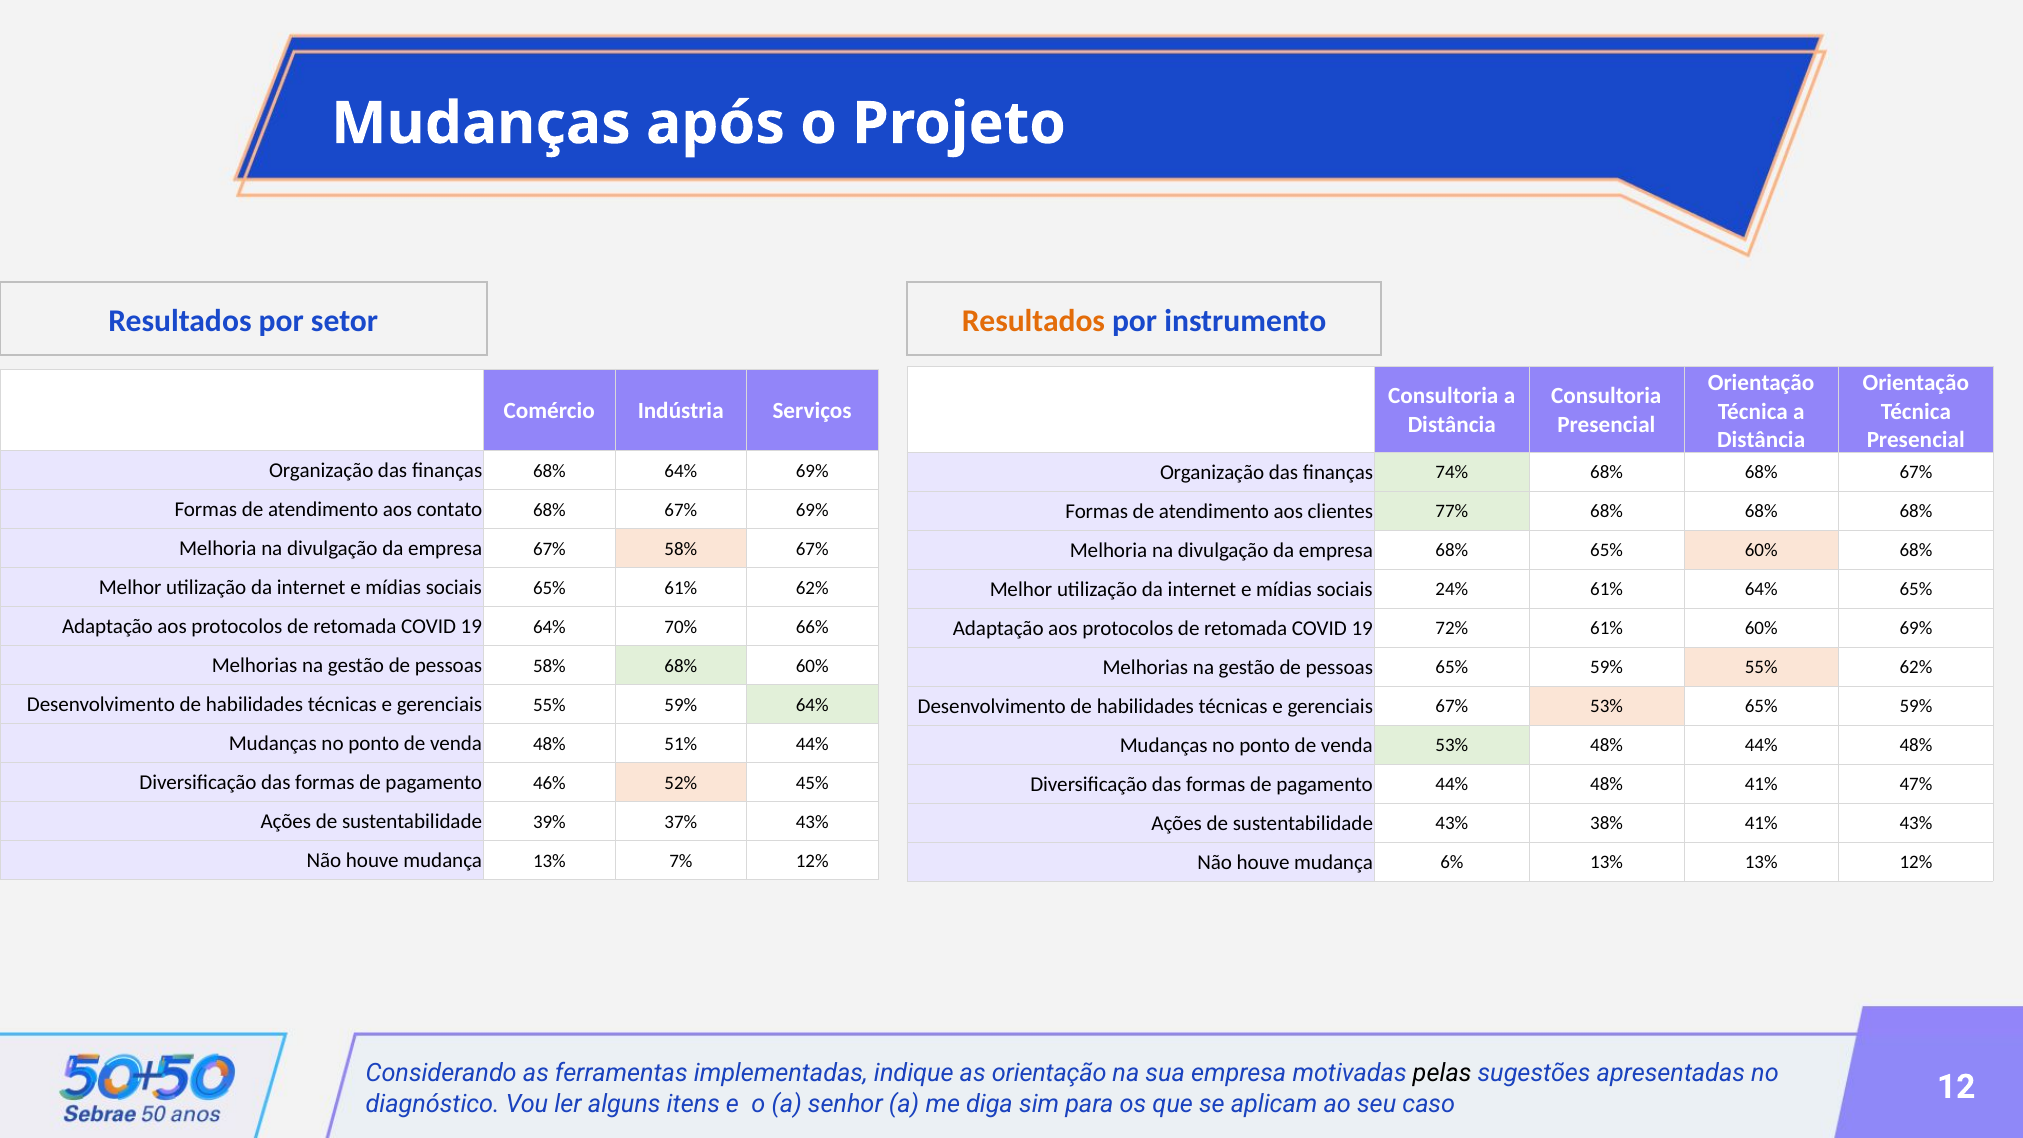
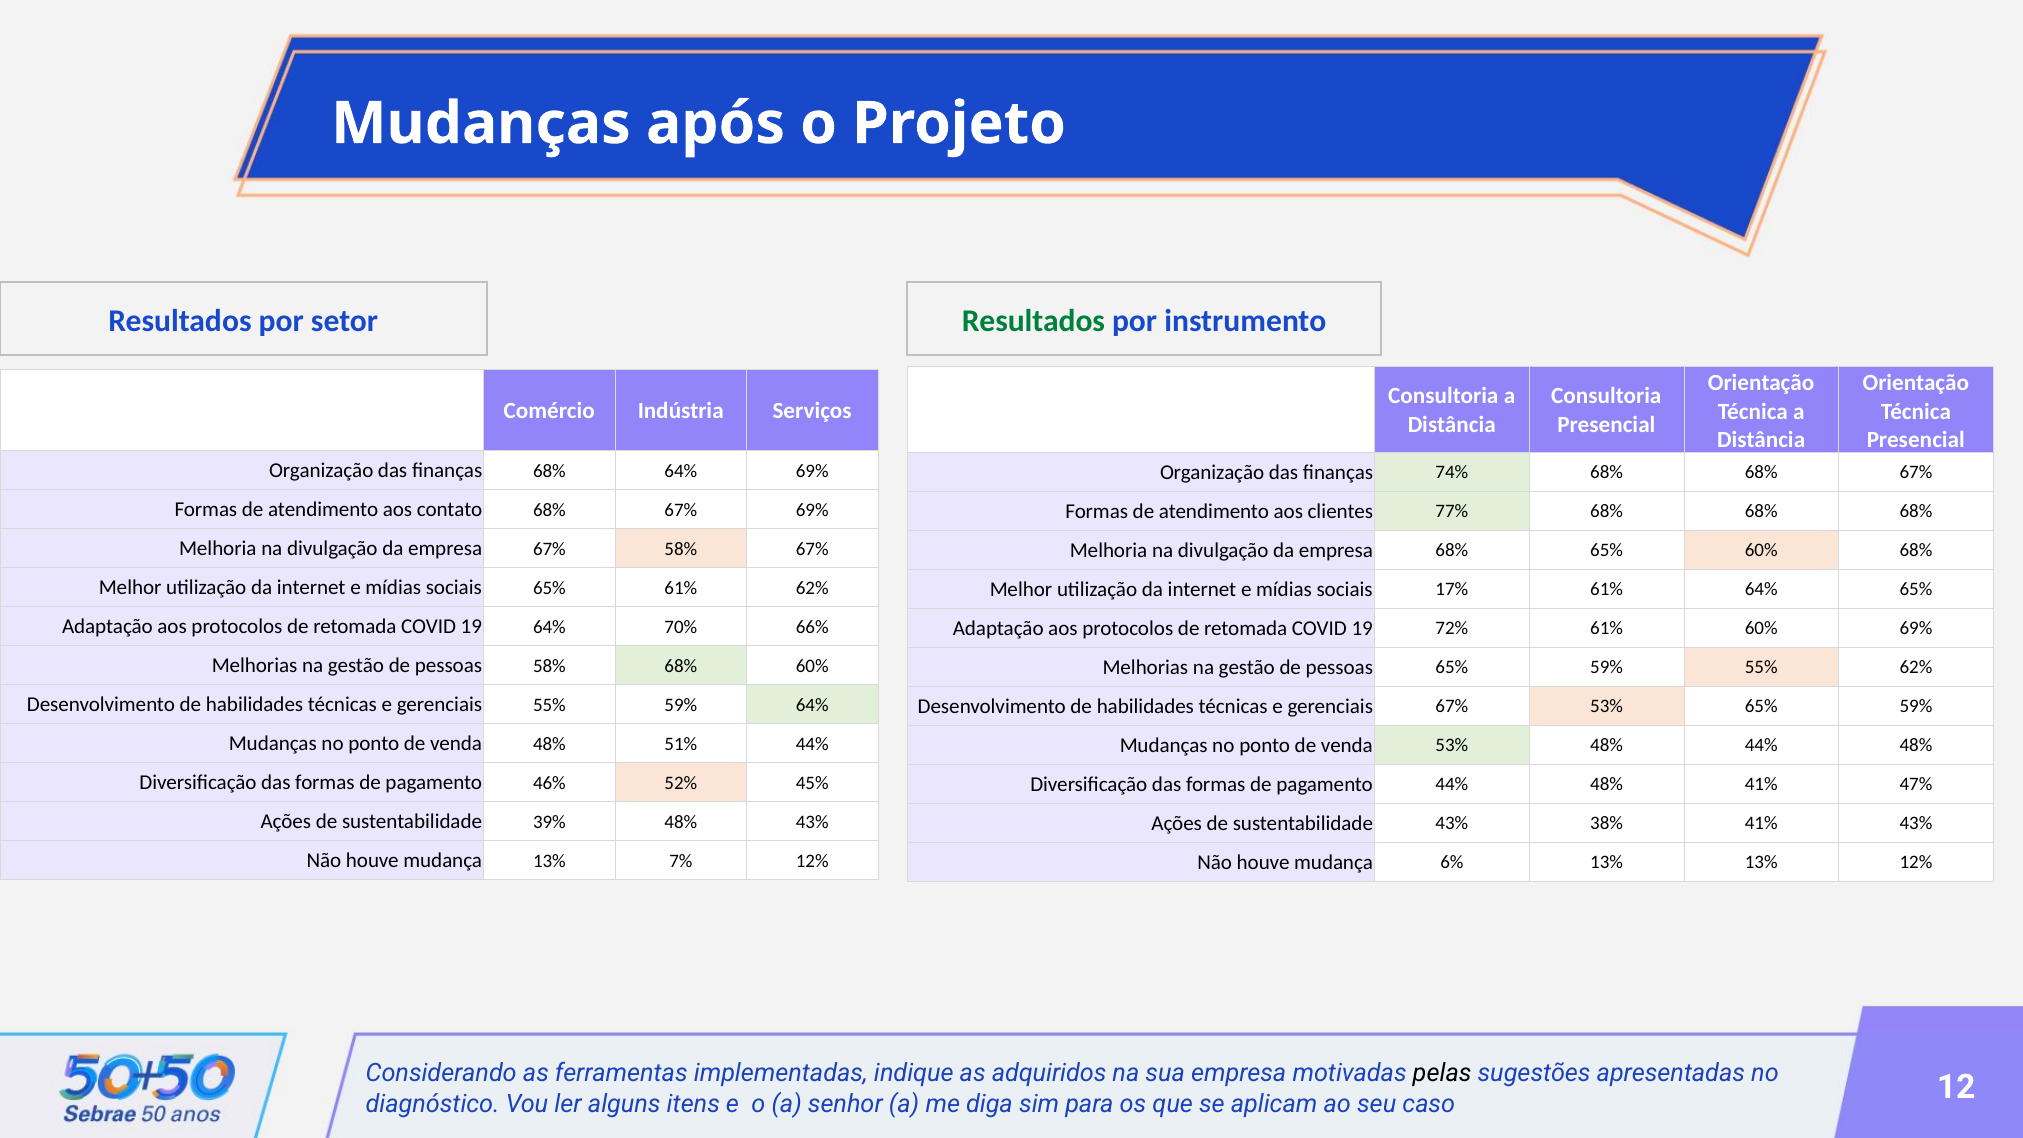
Resultados at (1033, 321) colour: orange -> green
24%: 24% -> 17%
39% 37%: 37% -> 48%
as orientação: orientação -> adquiridos
